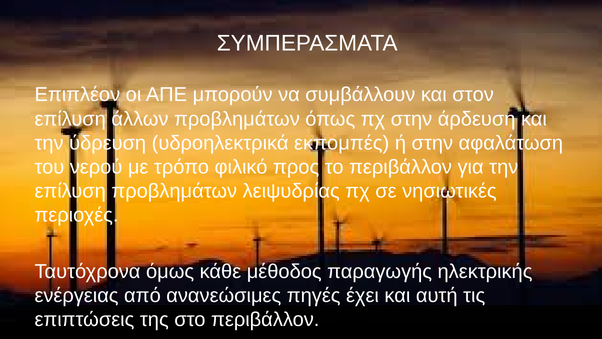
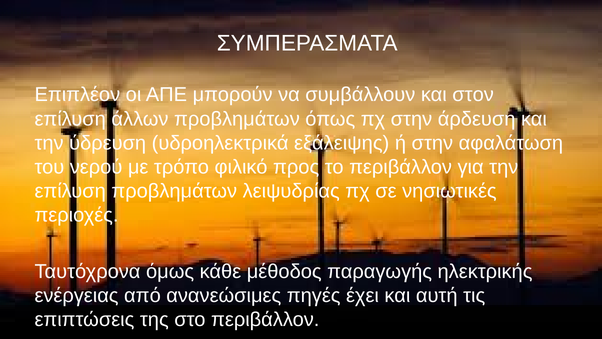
εκπομπές: εκπομπές -> εξάλειψης
